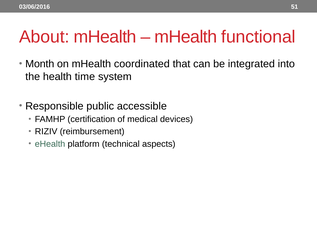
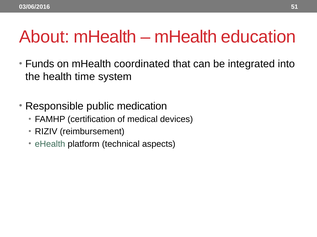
functional: functional -> education
Month: Month -> Funds
accessible: accessible -> medication
